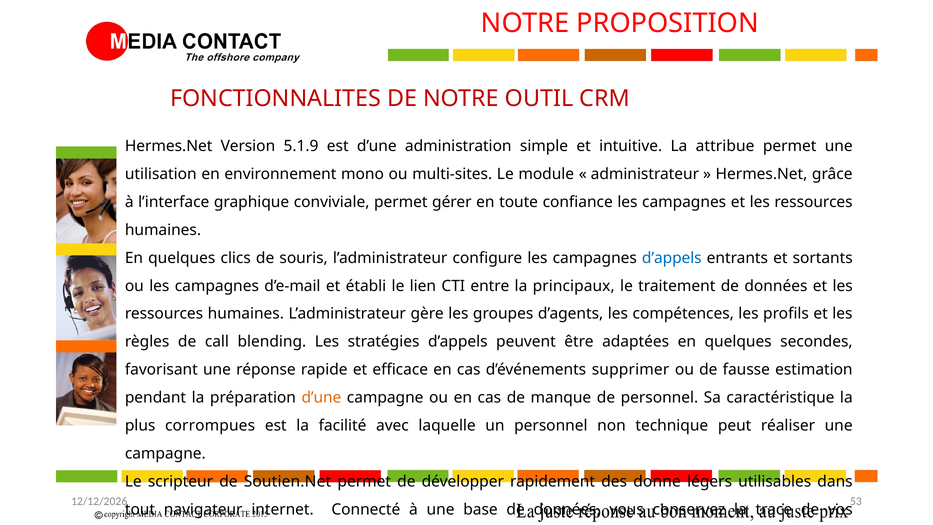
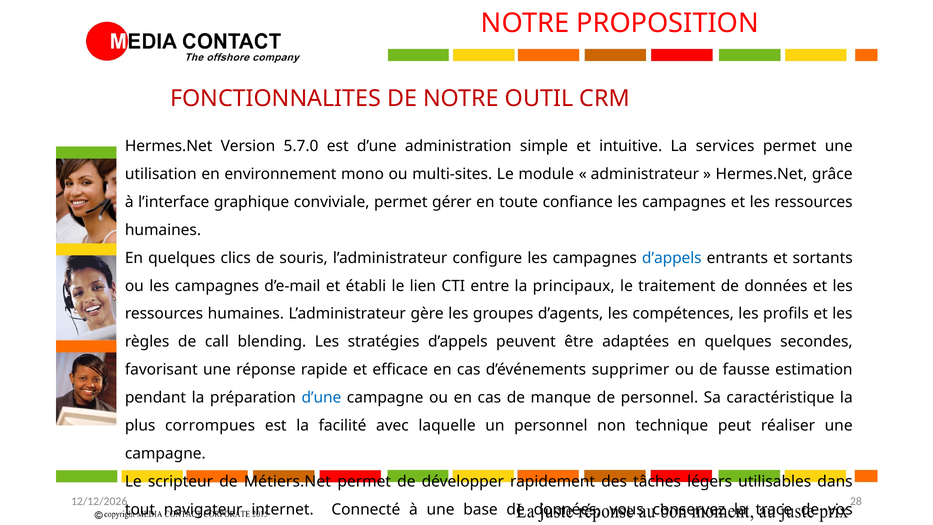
5.1.9: 5.1.9 -> 5.7.0
attribue: attribue -> services
d’une at (321, 398) colour: orange -> blue
Soutien.Net: Soutien.Net -> Métiers.Net
donne: donne -> tâches
53: 53 -> 28
